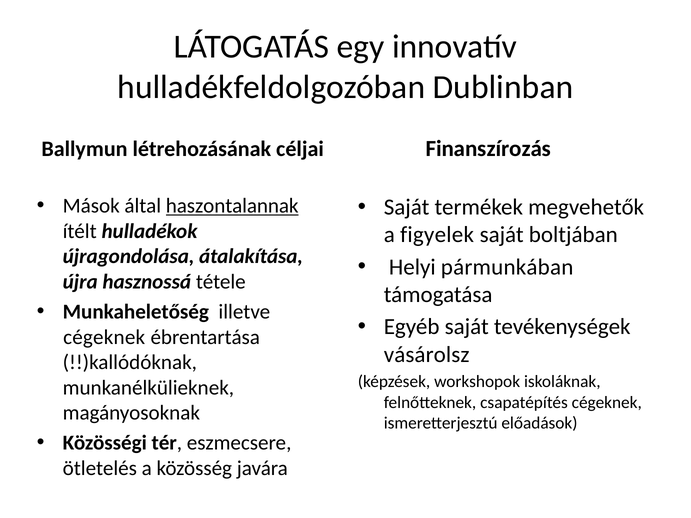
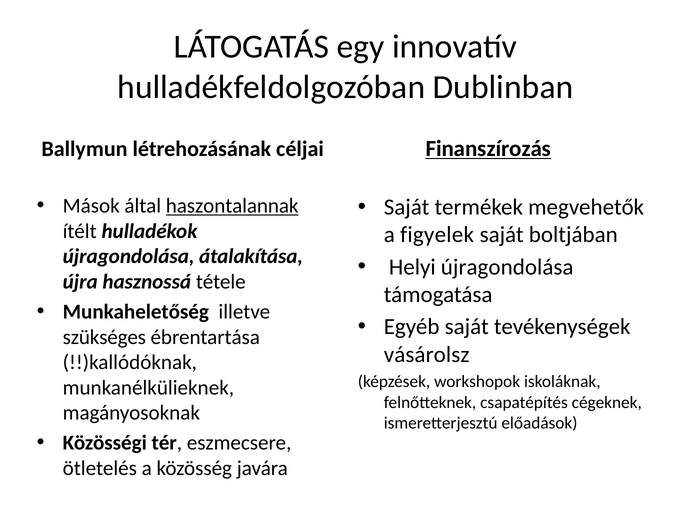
Finanszírozás underline: none -> present
Helyi pármunkában: pármunkában -> újragondolása
cégeknek at (104, 337): cégeknek -> szükséges
